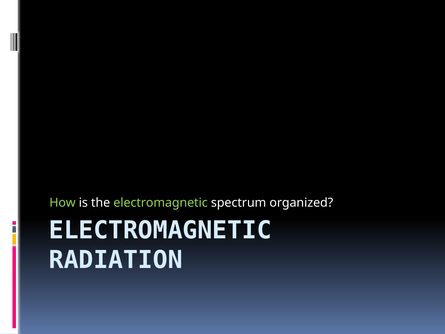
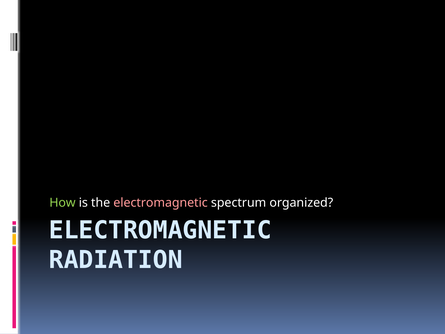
electromagnetic at (161, 203) colour: light green -> pink
